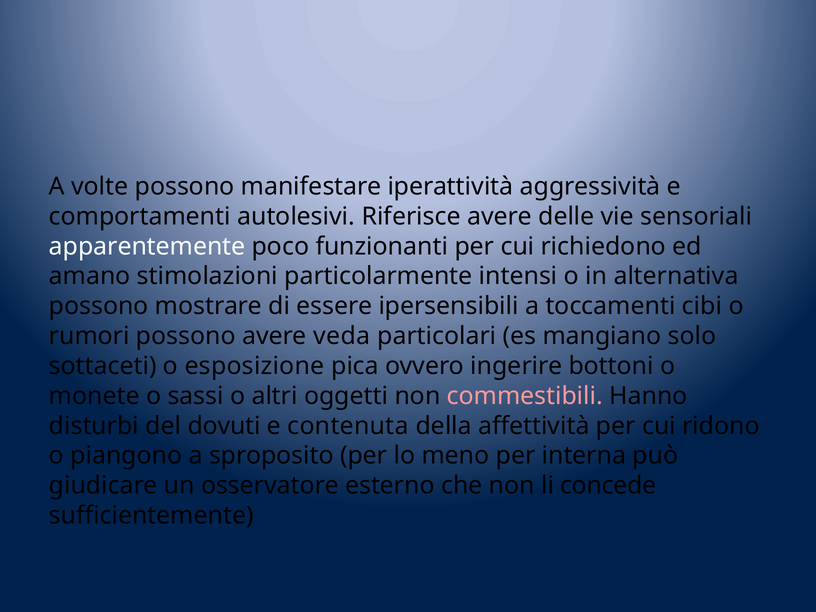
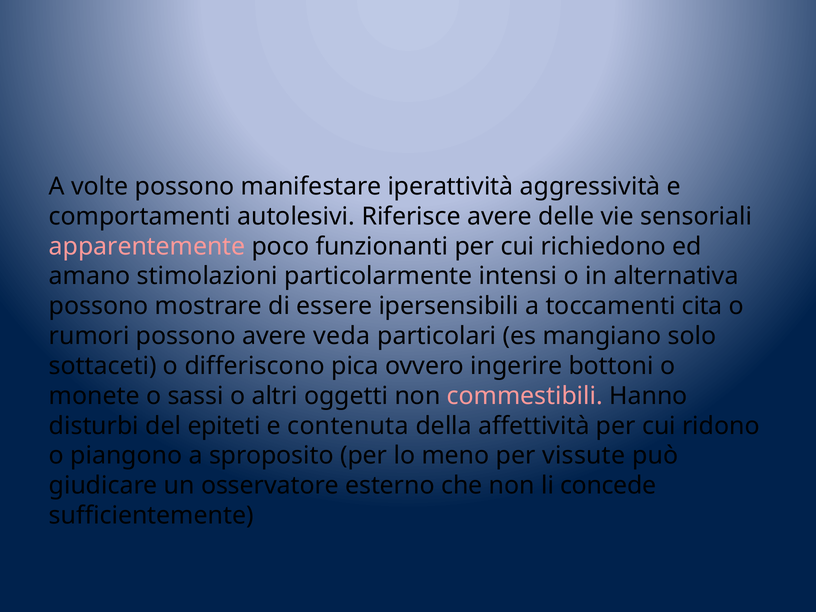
apparentemente colour: white -> pink
cibi: cibi -> cita
esposizione: esposizione -> differiscono
dovuti: dovuti -> epiteti
interna: interna -> vissute
